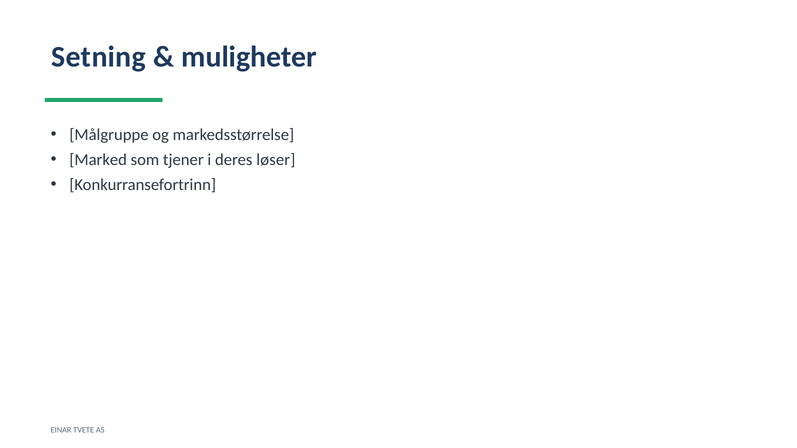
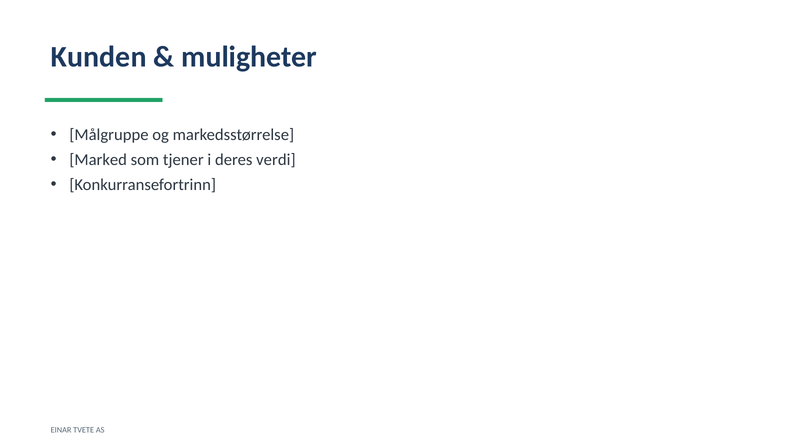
Setning: Setning -> Kunden
løser: løser -> verdi
